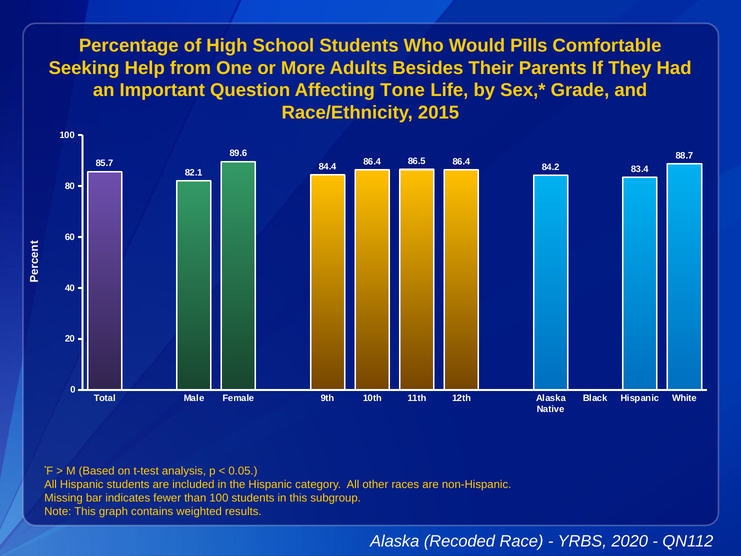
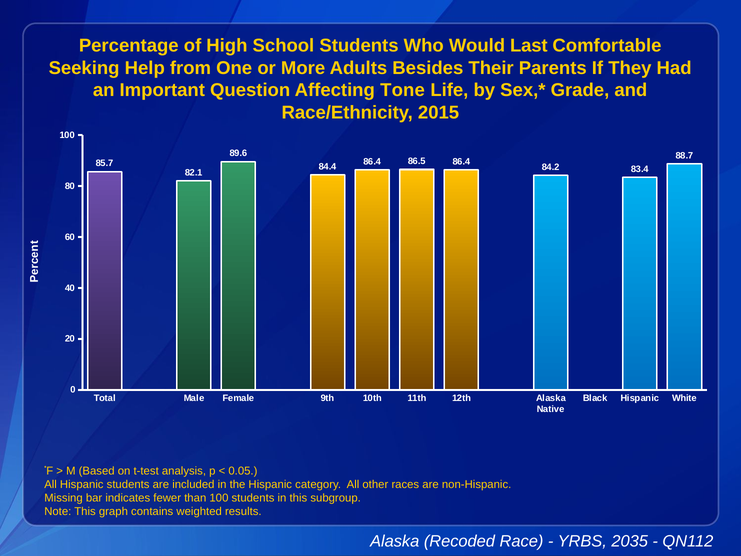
Pills: Pills -> Last
2020: 2020 -> 2035
